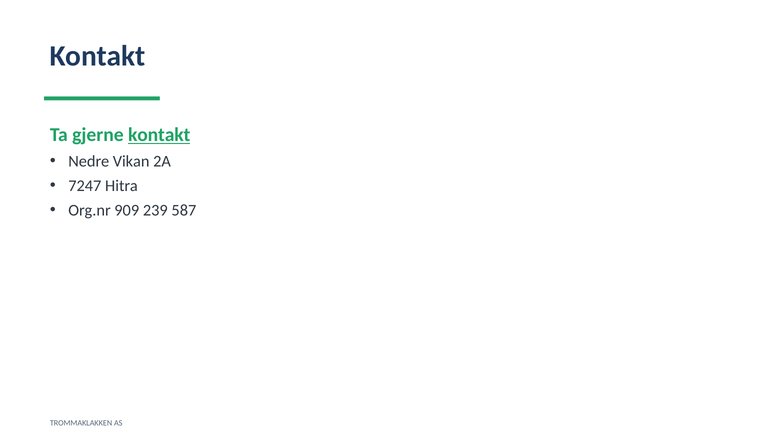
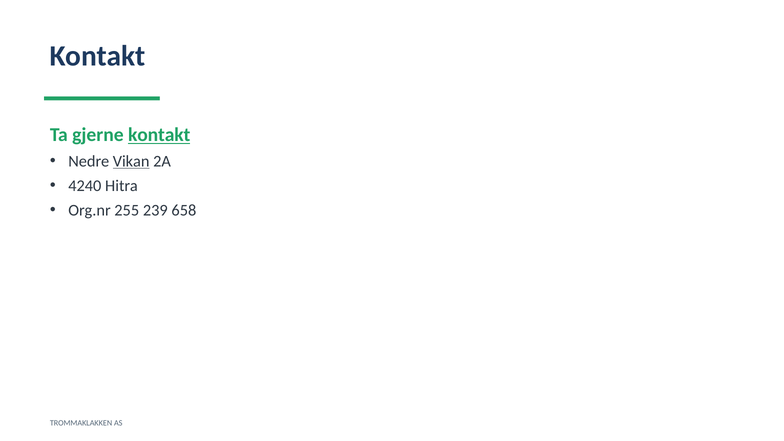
Vikan underline: none -> present
7247: 7247 -> 4240
909: 909 -> 255
587: 587 -> 658
